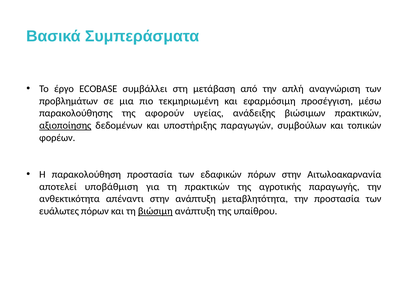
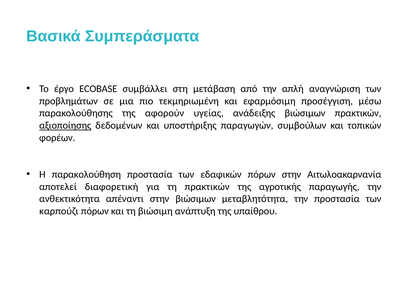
υποβάθμιση: υποβάθμιση -> διαφορετική
στην ανάπτυξη: ανάπτυξη -> βιώσιμων
ευάλωτες: ευάλωτες -> καρπούζι
βιώσιμη underline: present -> none
